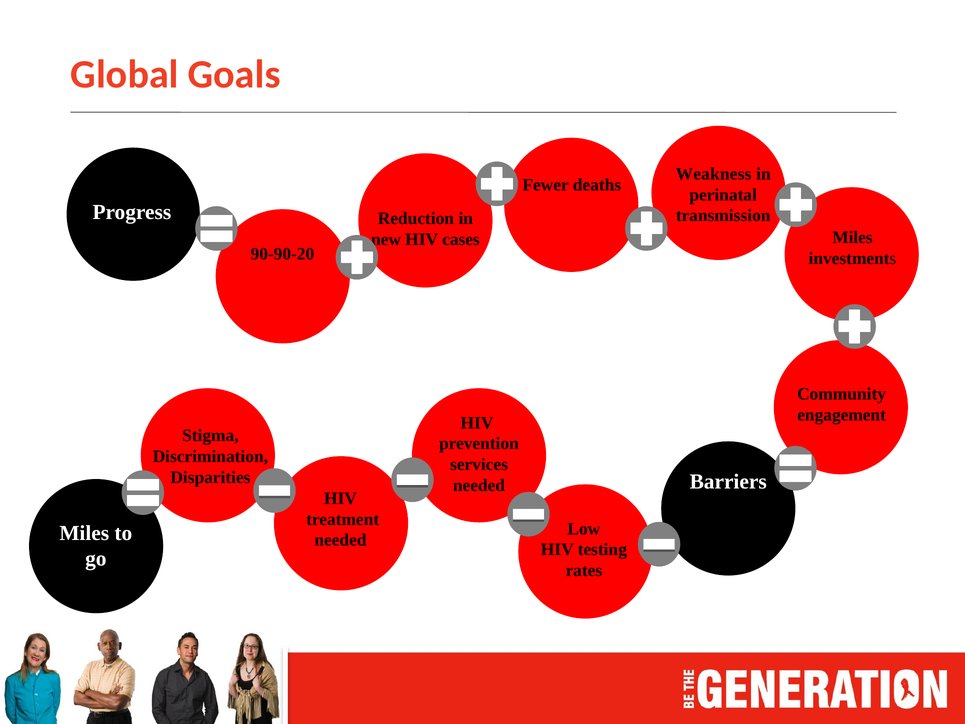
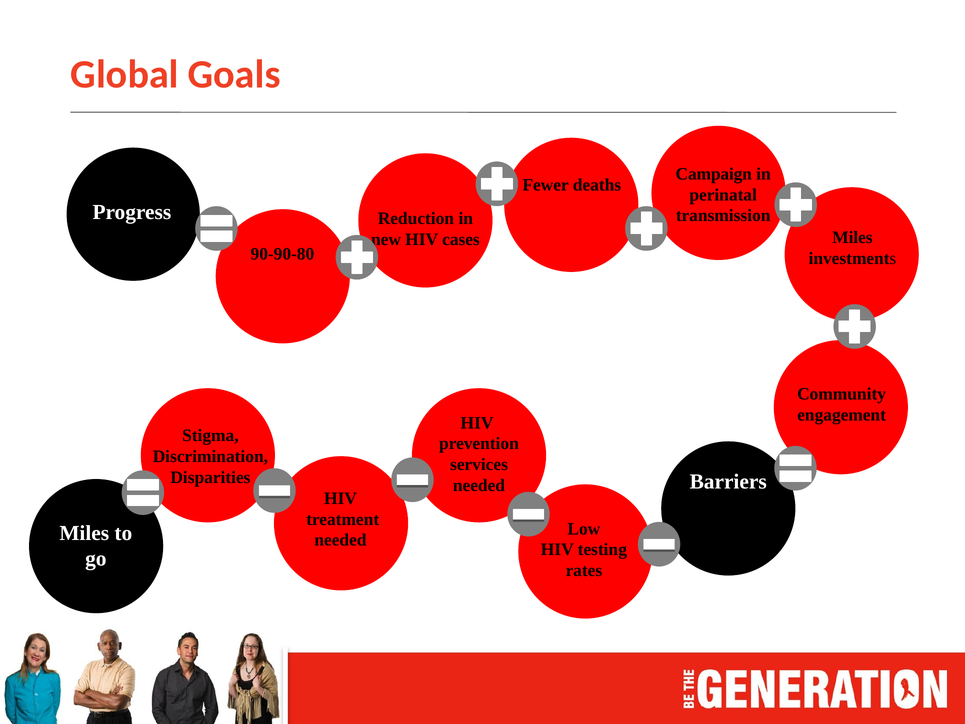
Weakness: Weakness -> Campaign
90-90-20: 90-90-20 -> 90-90-80
